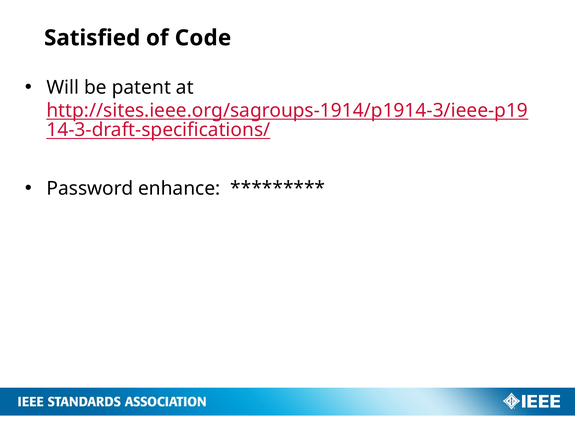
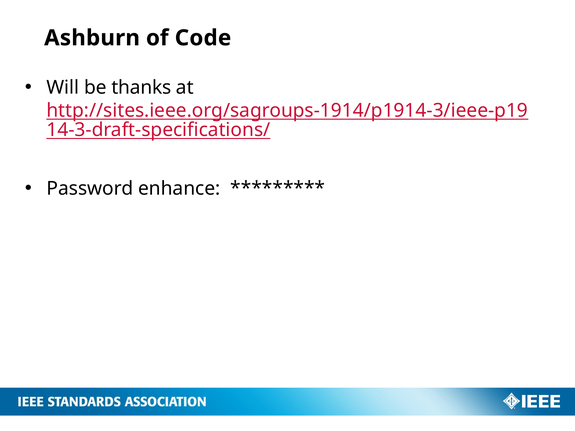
Satisfied: Satisfied -> Ashburn
patent: patent -> thanks
